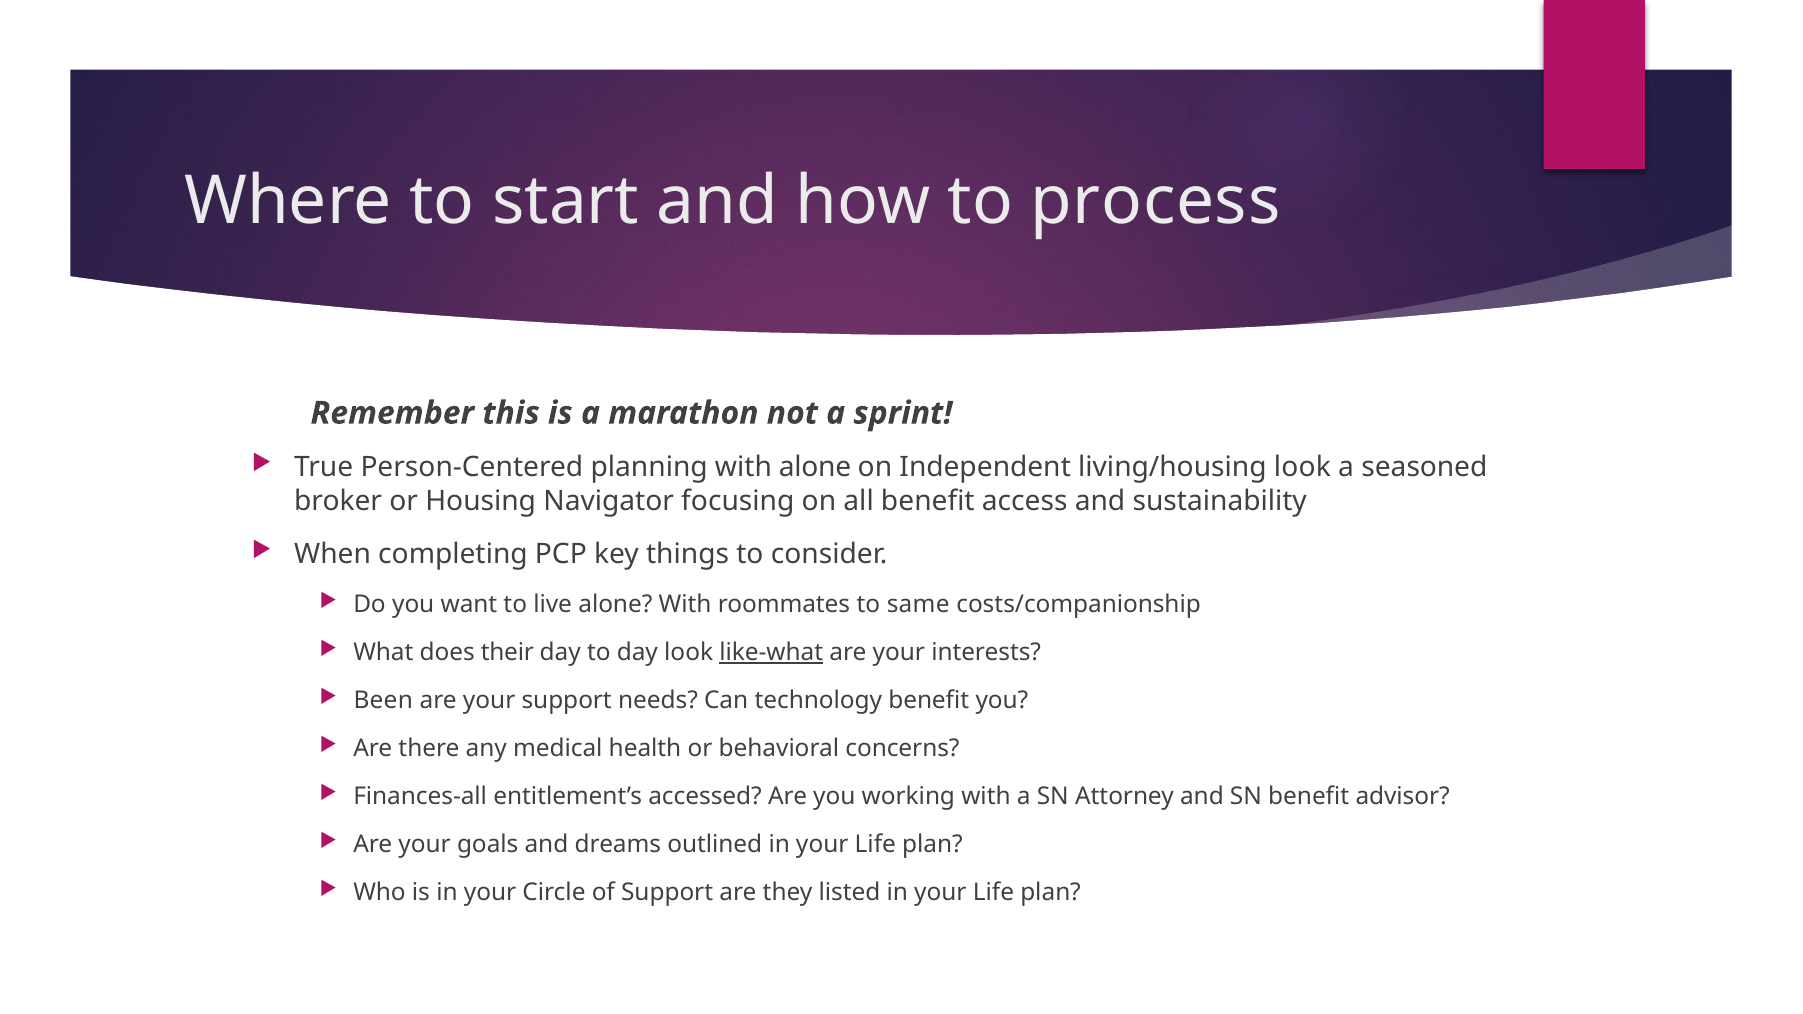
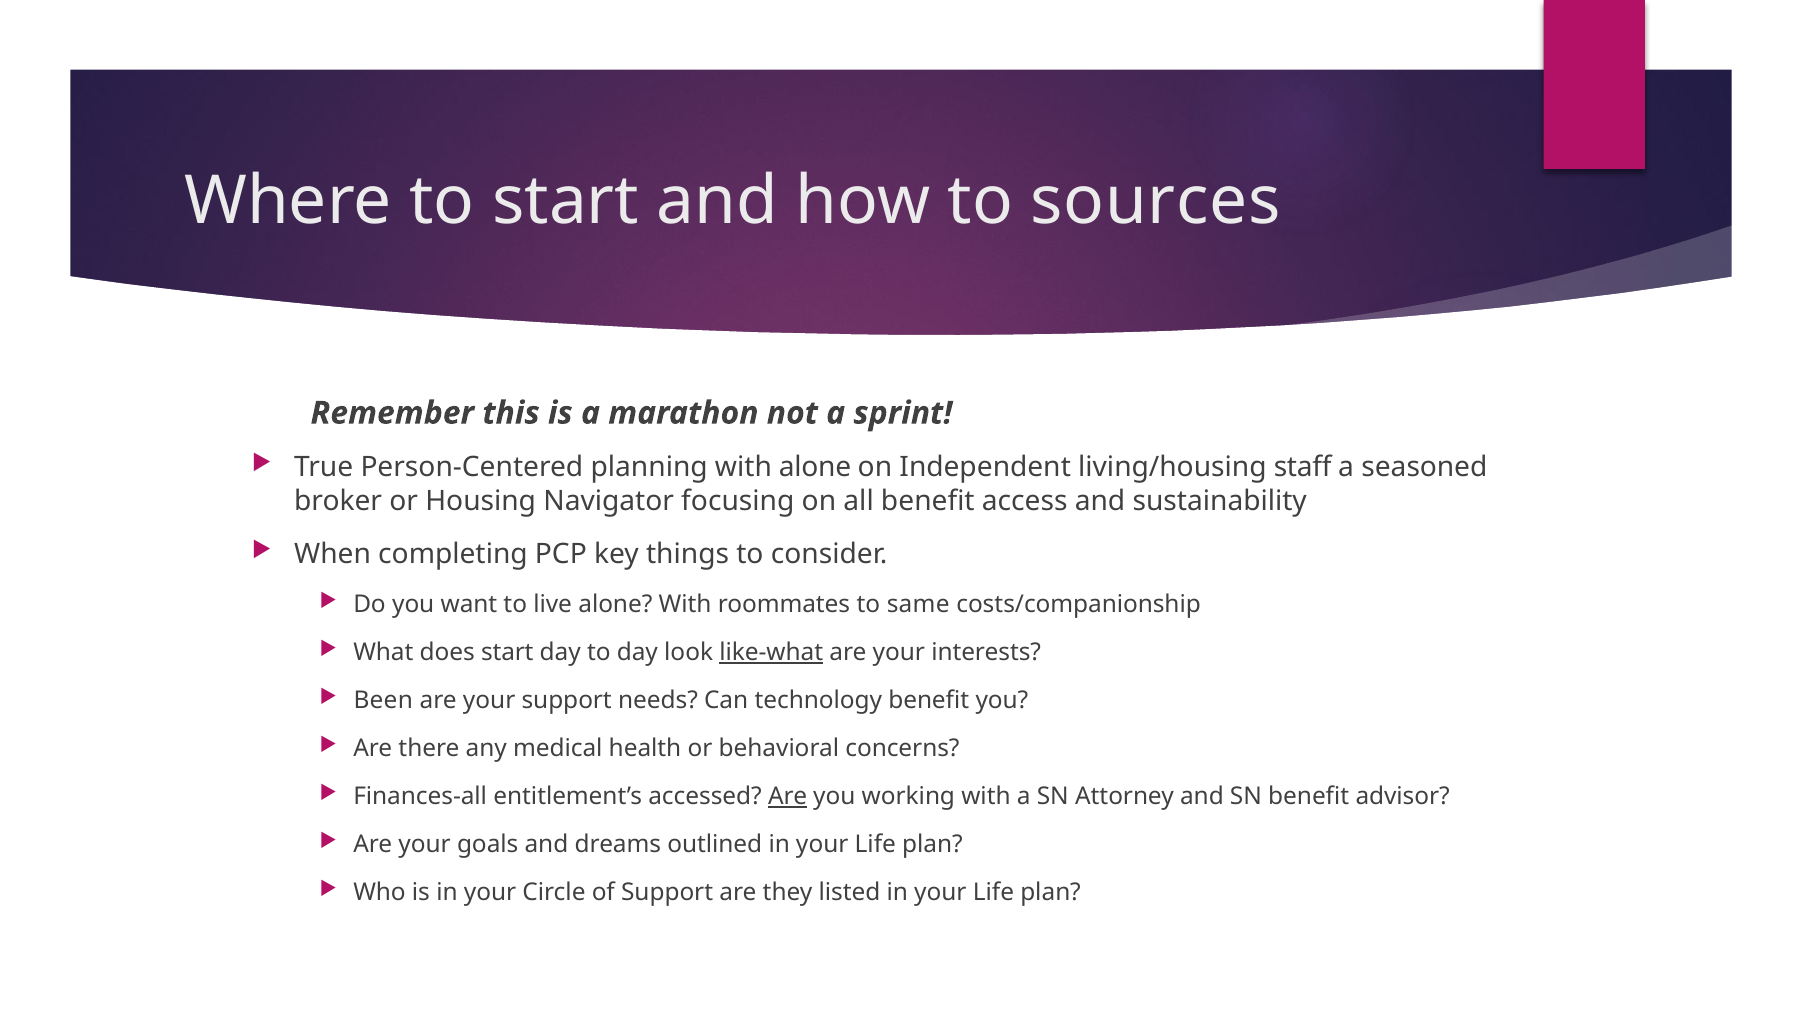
process: process -> sources
living/housing look: look -> staff
does their: their -> start
Are at (788, 797) underline: none -> present
